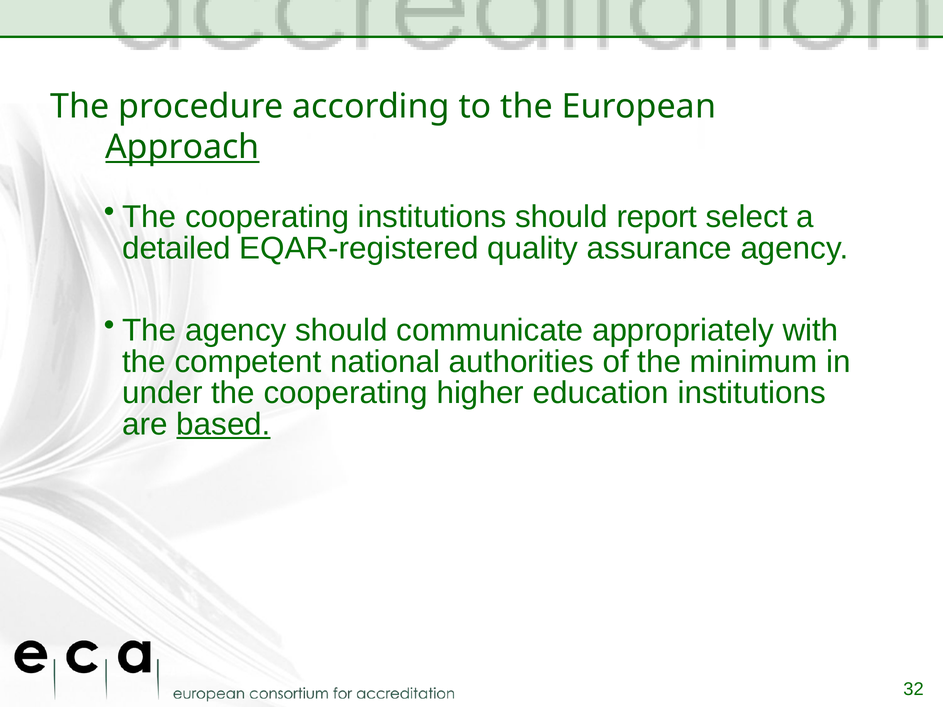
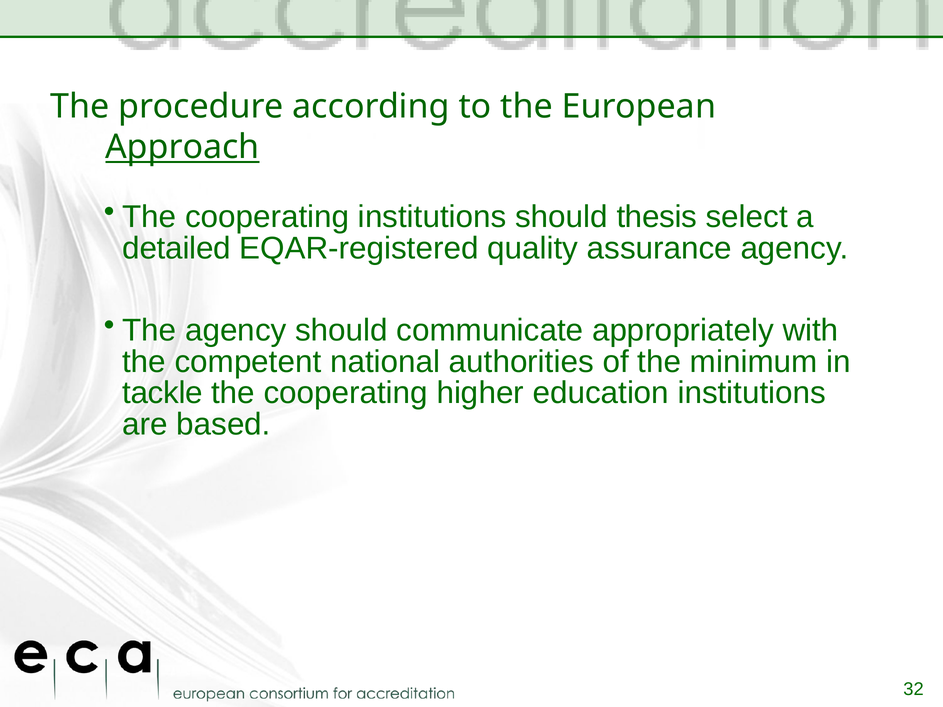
report: report -> thesis
under: under -> tackle
based underline: present -> none
